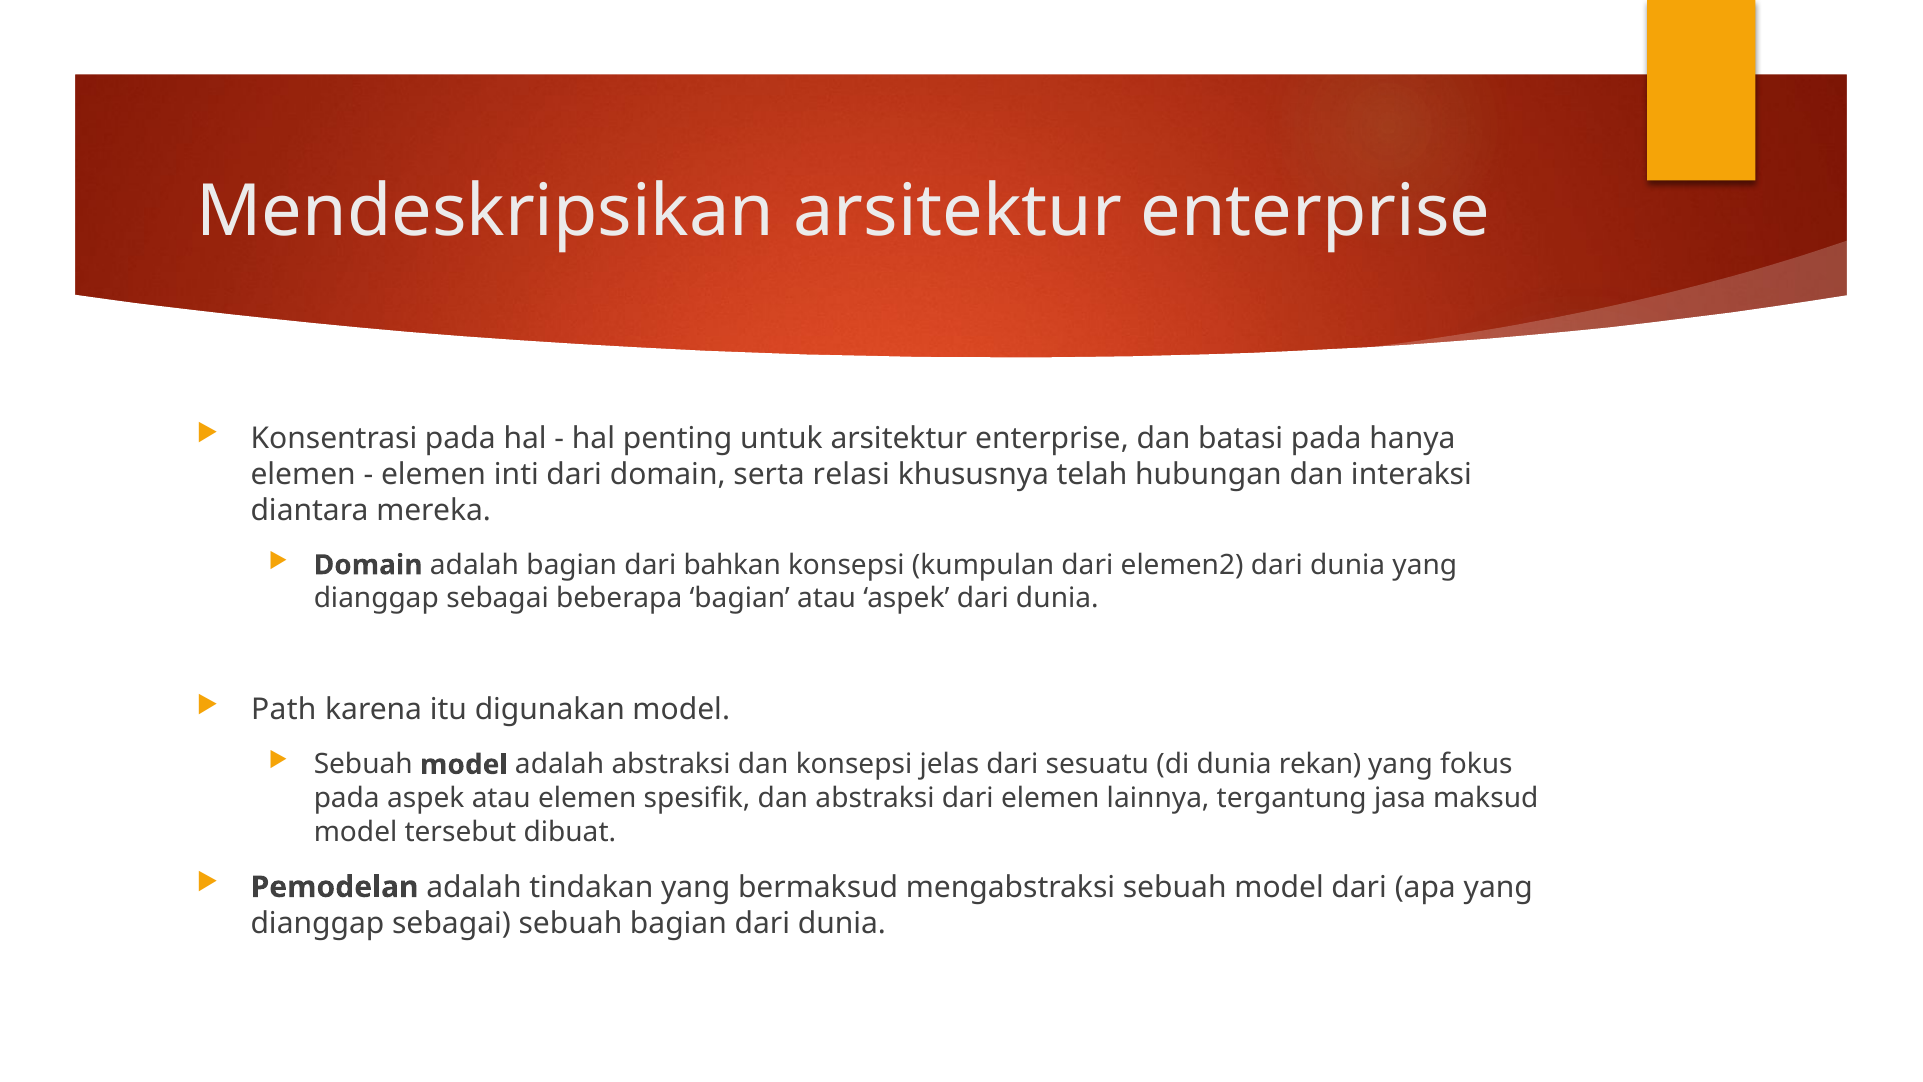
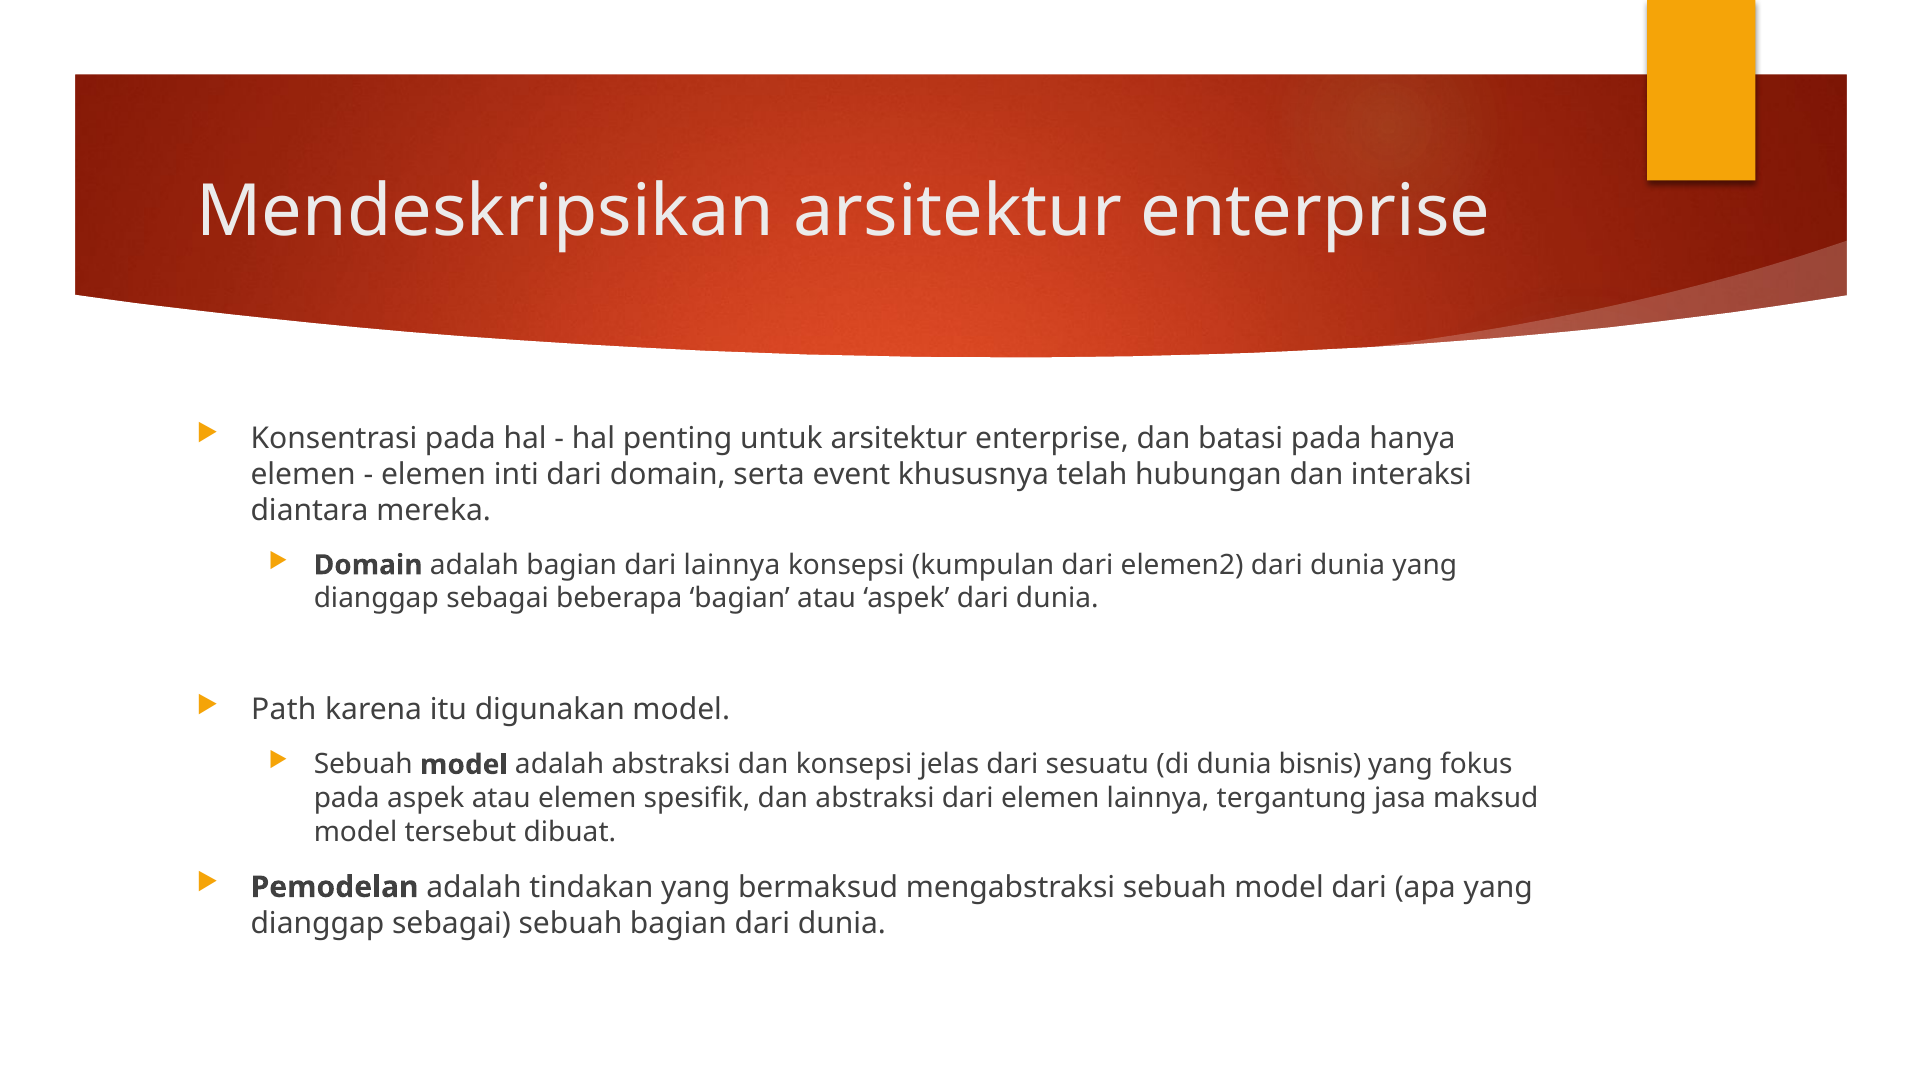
relasi: relasi -> event
dari bahkan: bahkan -> lainnya
rekan: rekan -> bisnis
